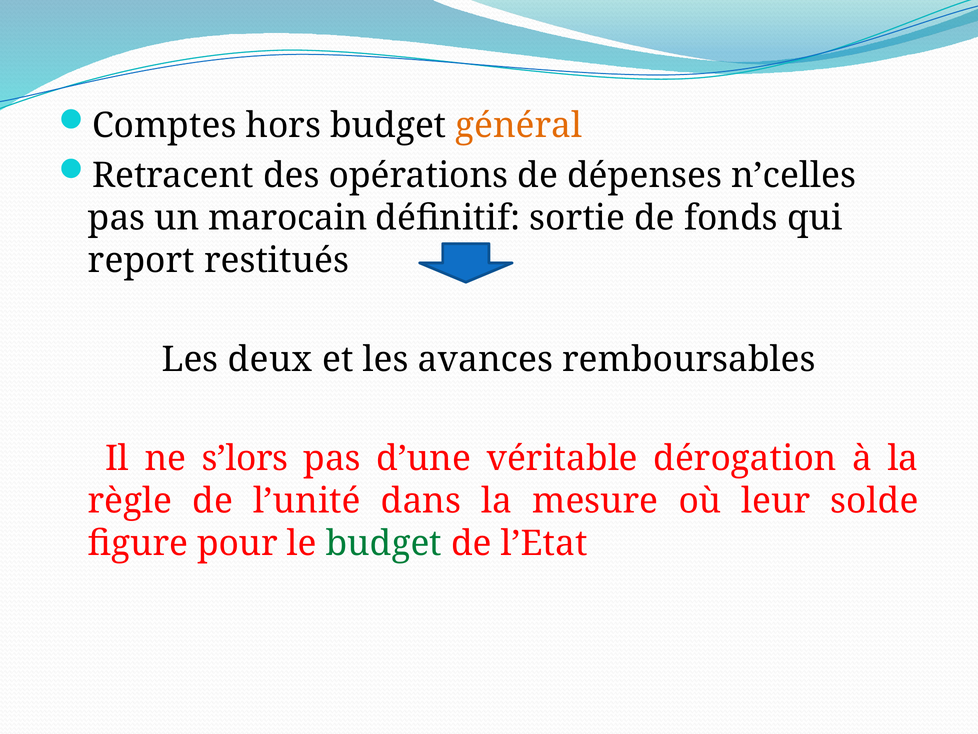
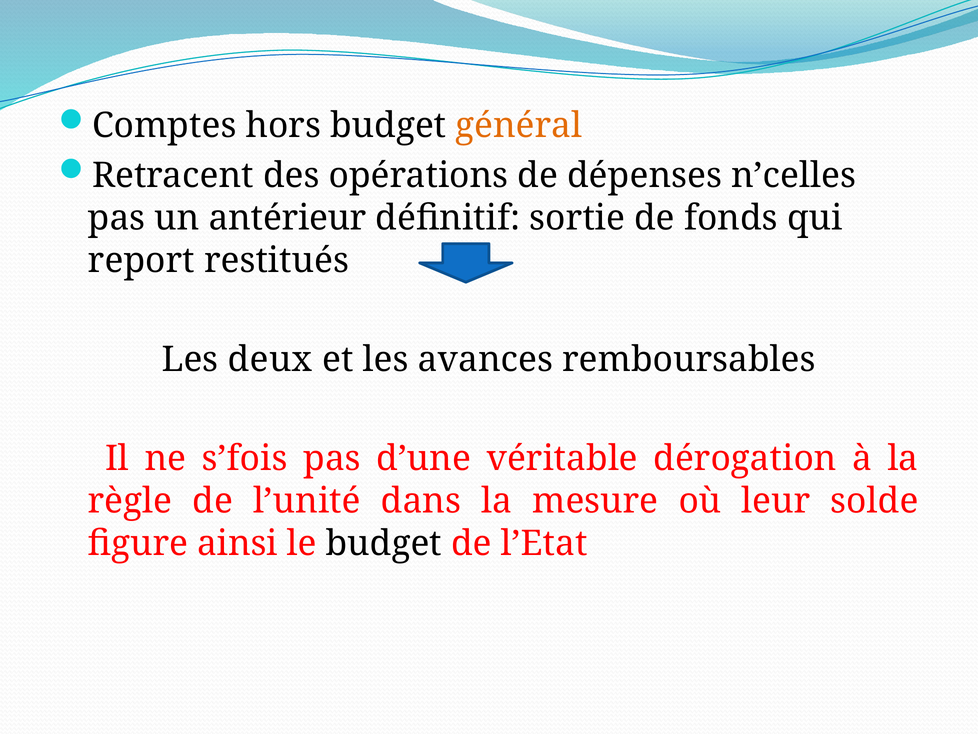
marocain: marocain -> antérieur
s’lors: s’lors -> s’fois
pour: pour -> ainsi
budget at (384, 543) colour: green -> black
